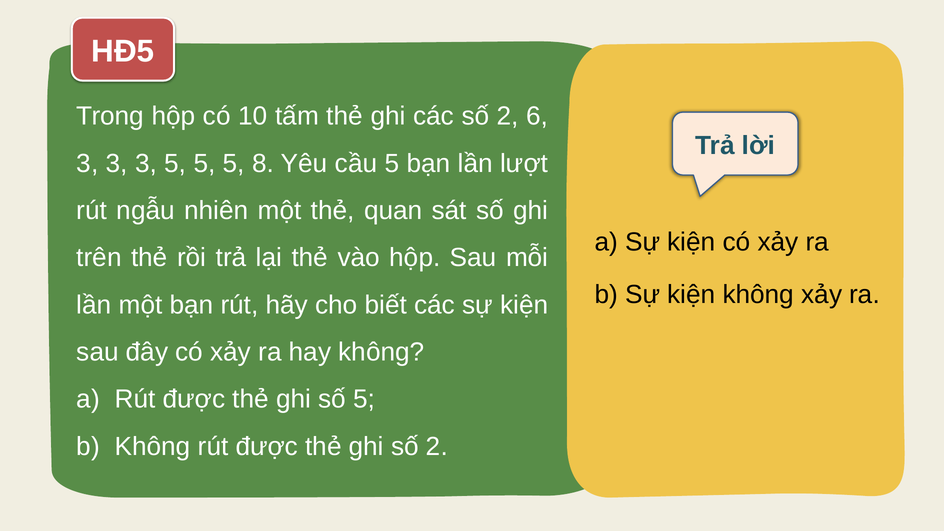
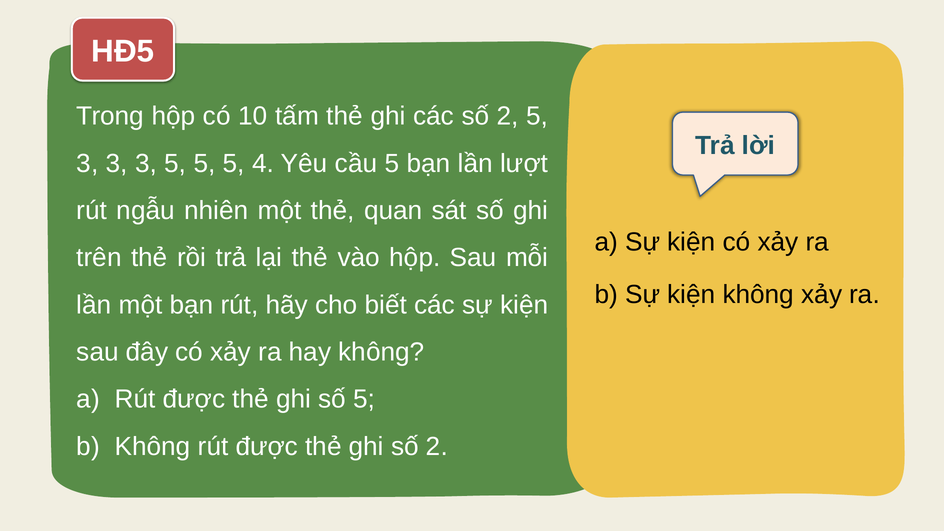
2 6: 6 -> 5
8: 8 -> 4
